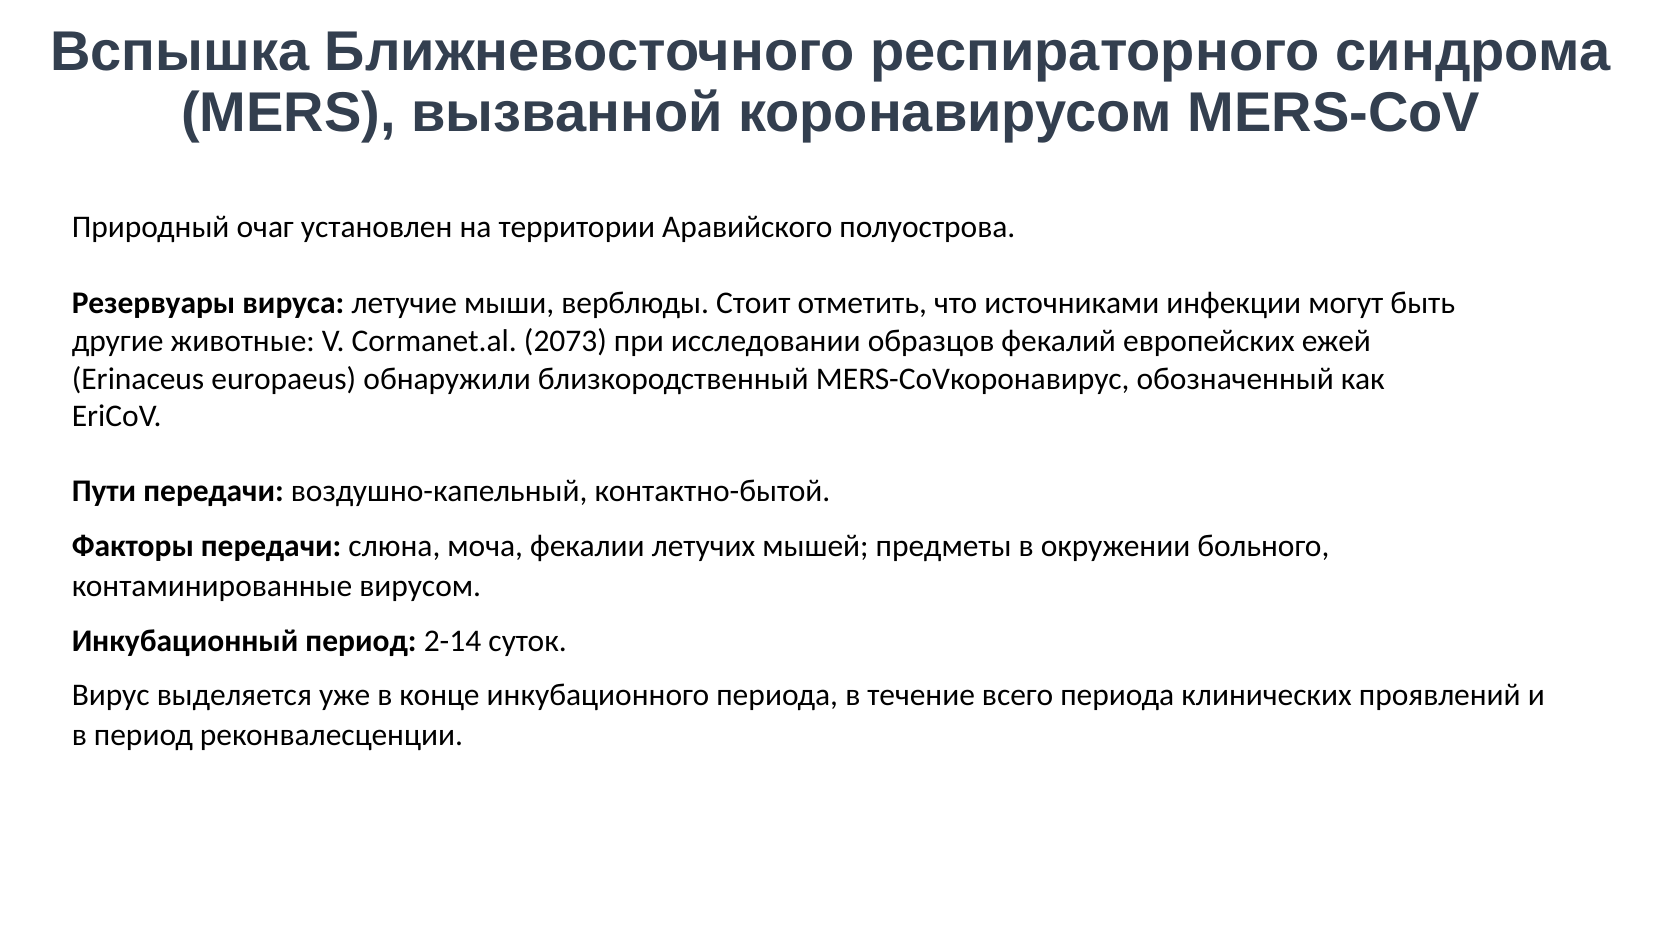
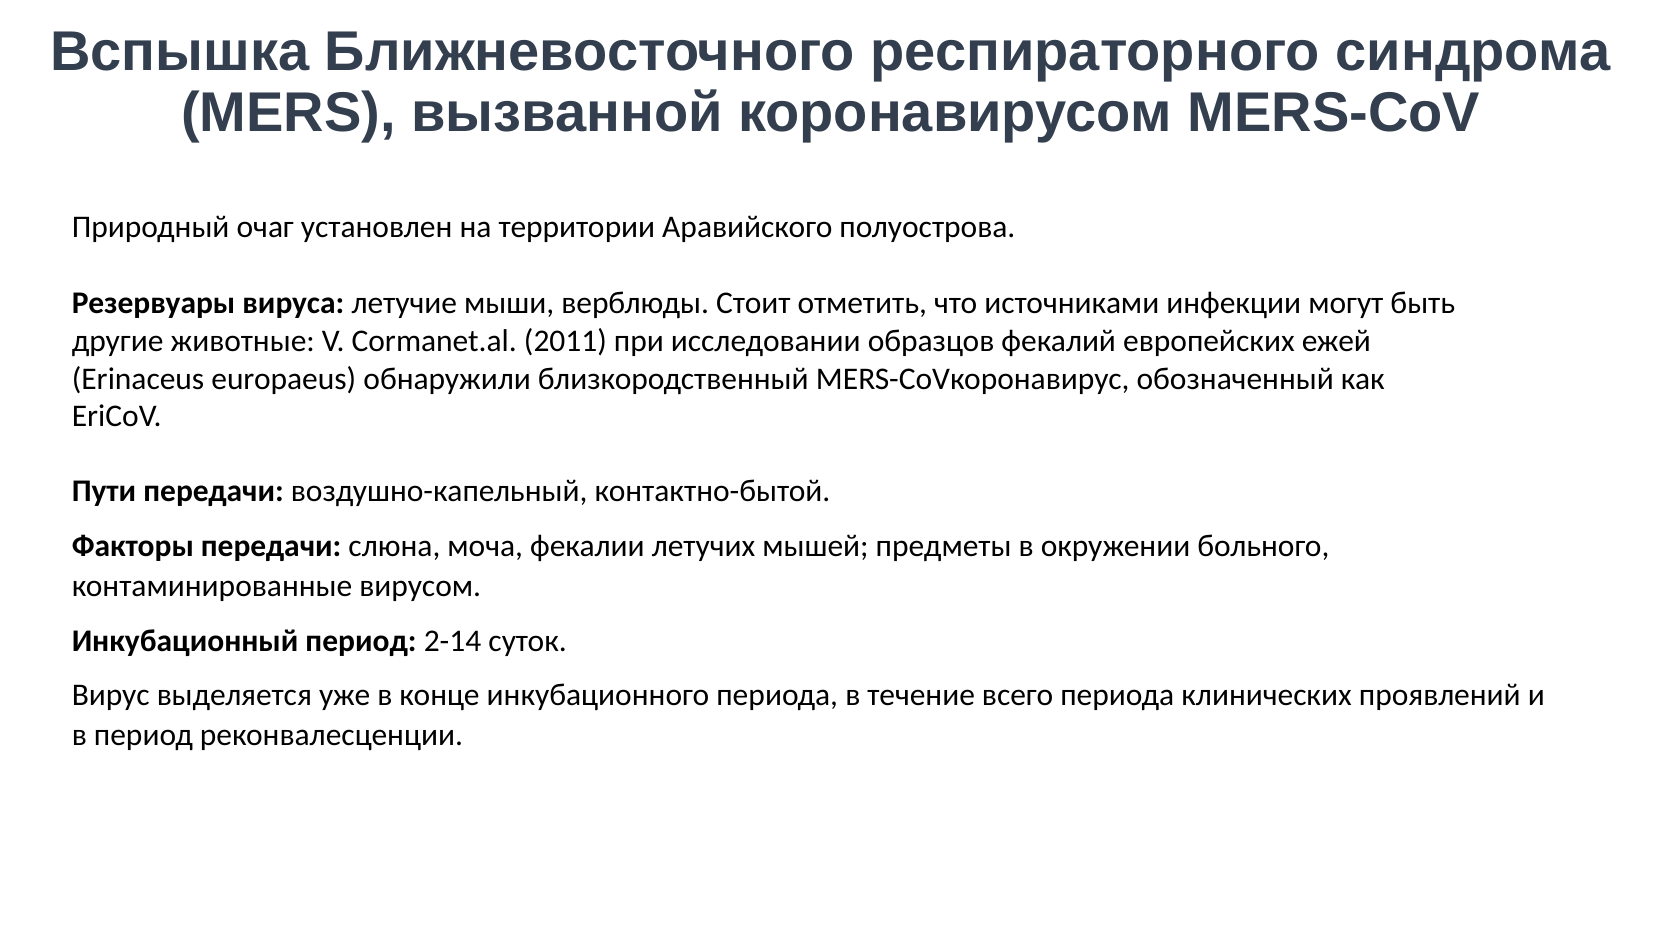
2073: 2073 -> 2011
